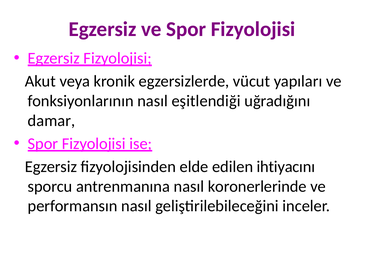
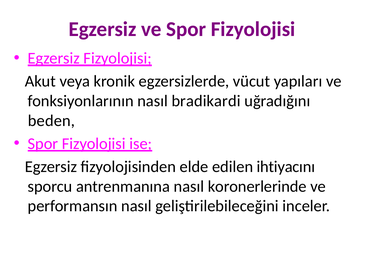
eşitlendiği: eşitlendiği -> bradikardi
damar: damar -> beden
